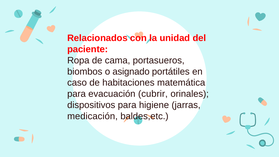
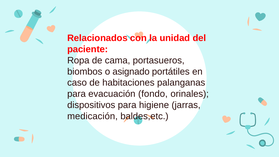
matemática: matemática -> palanganas
cubrir: cubrir -> fondo
